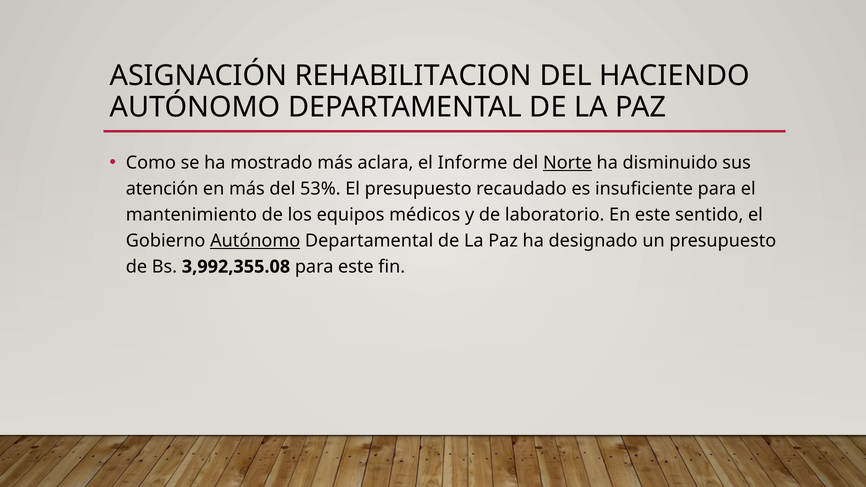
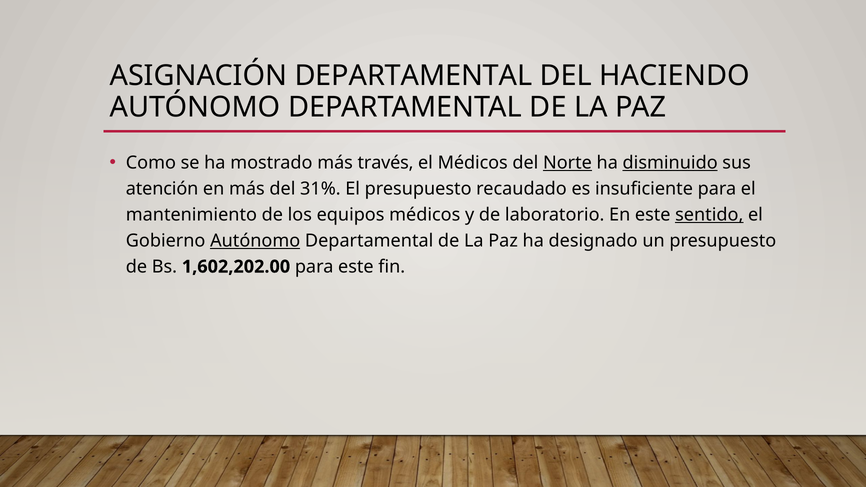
ASIGNACIÓN REHABILITACION: REHABILITACION -> DEPARTAMENTAL
aclara: aclara -> través
el Informe: Informe -> Médicos
disminuido underline: none -> present
53%: 53% -> 31%
sentido underline: none -> present
3,992,355.08: 3,992,355.08 -> 1,602,202.00
